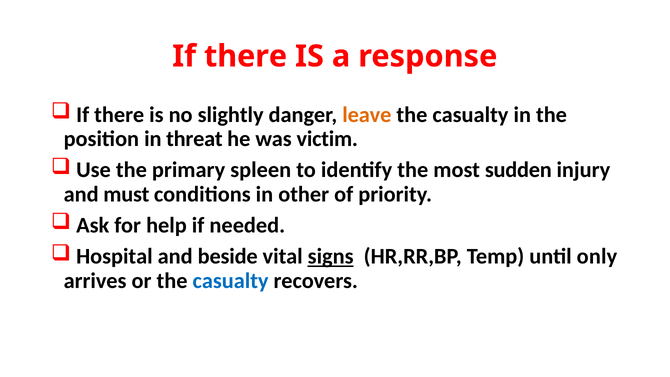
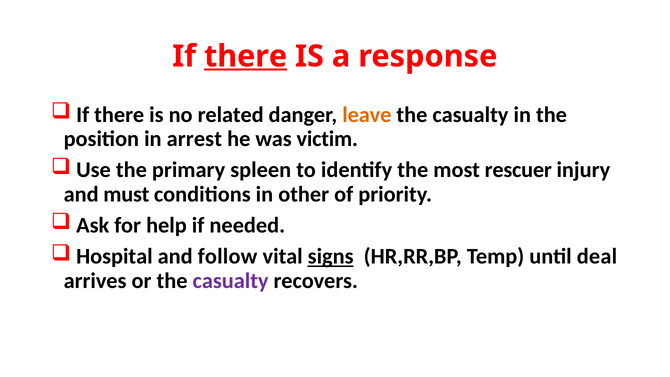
there at (246, 56) underline: none -> present
slightly: slightly -> related
threat: threat -> arrest
sudden: sudden -> rescuer
beside: beside -> follow
only: only -> deal
casualty at (231, 281) colour: blue -> purple
